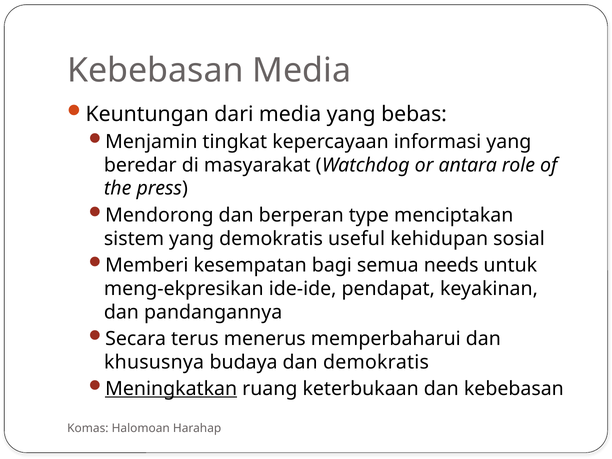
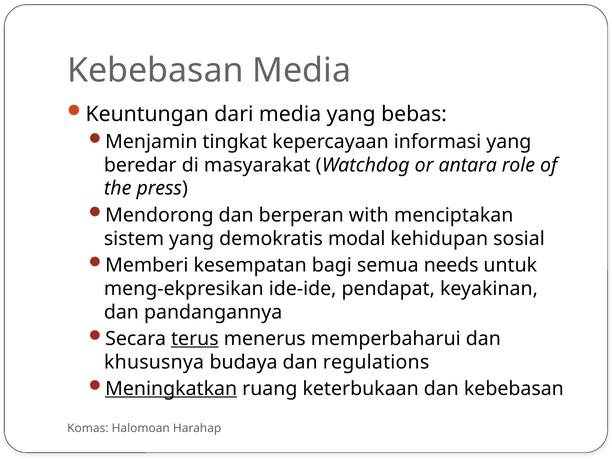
type: type -> with
useful: useful -> modal
terus underline: none -> present
dan demokratis: demokratis -> regulations
